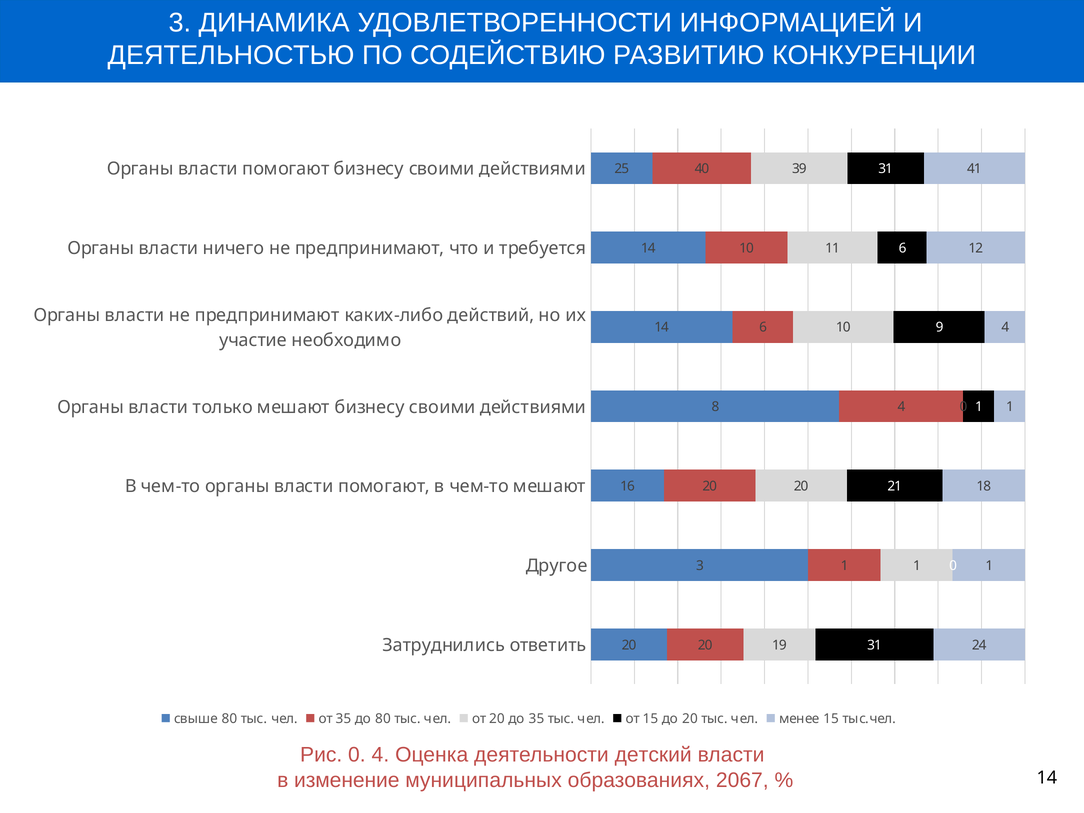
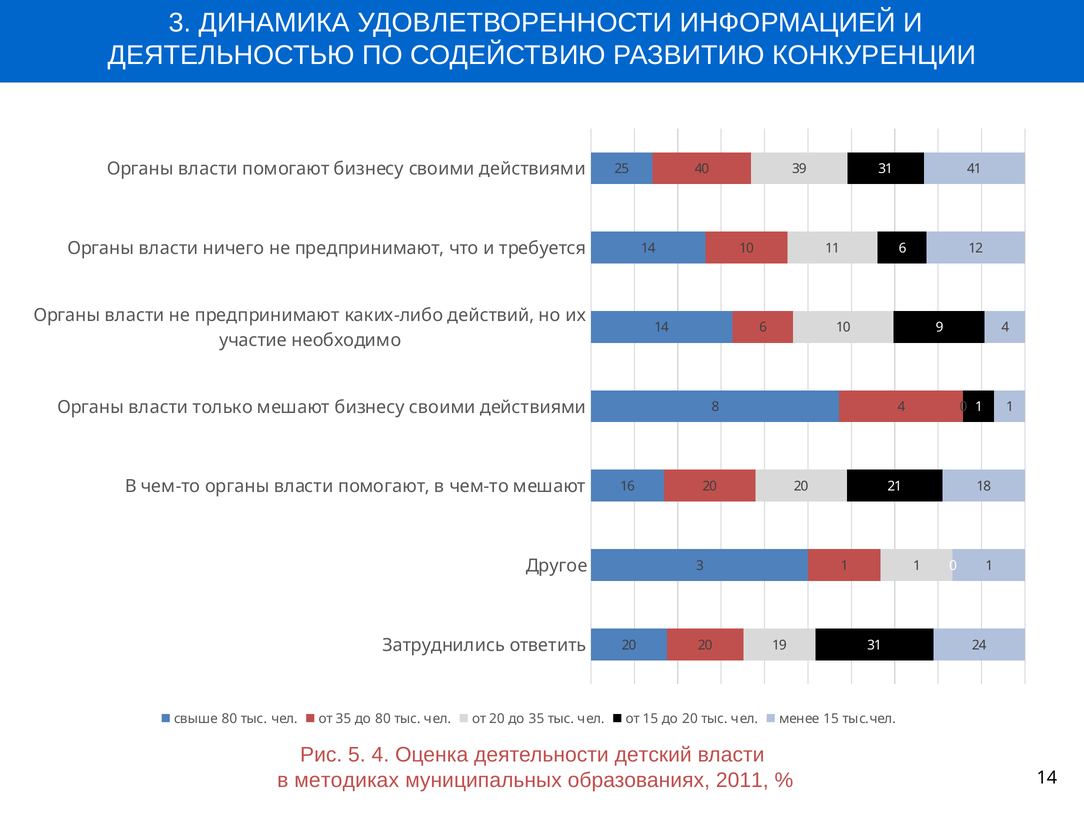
Рис 0: 0 -> 5
изменение: изменение -> методиках
2067: 2067 -> 2011
